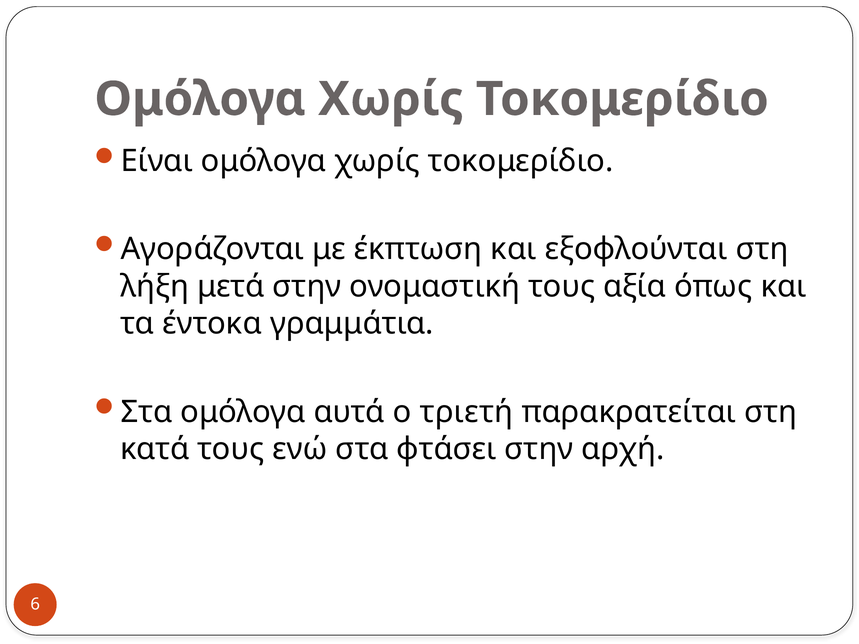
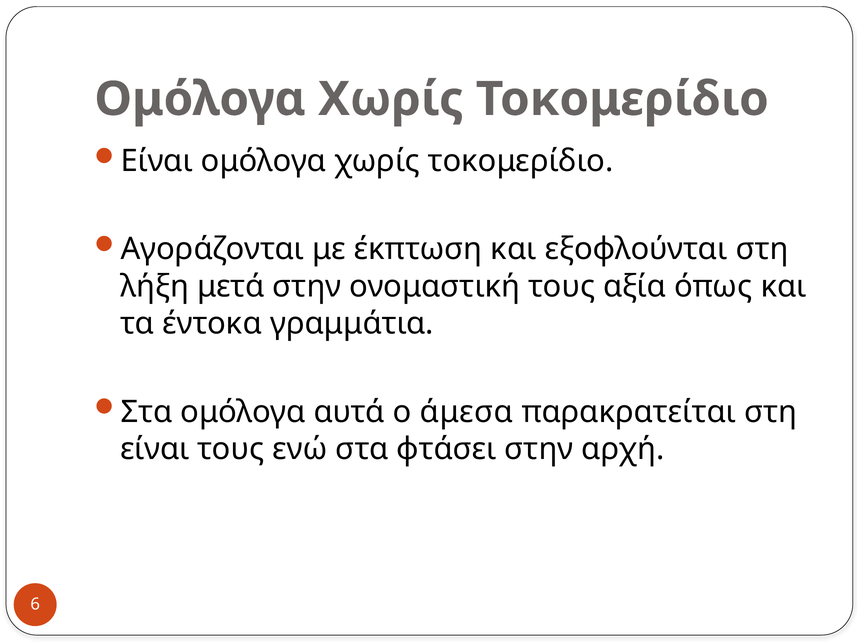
τριετή: τριετή -> άμεσα
κατά at (155, 449): κατά -> είναι
